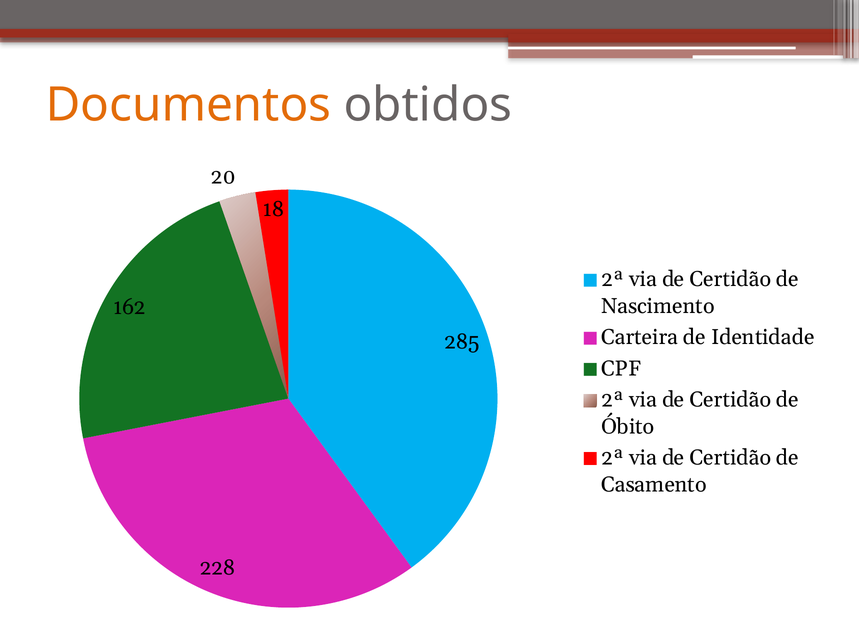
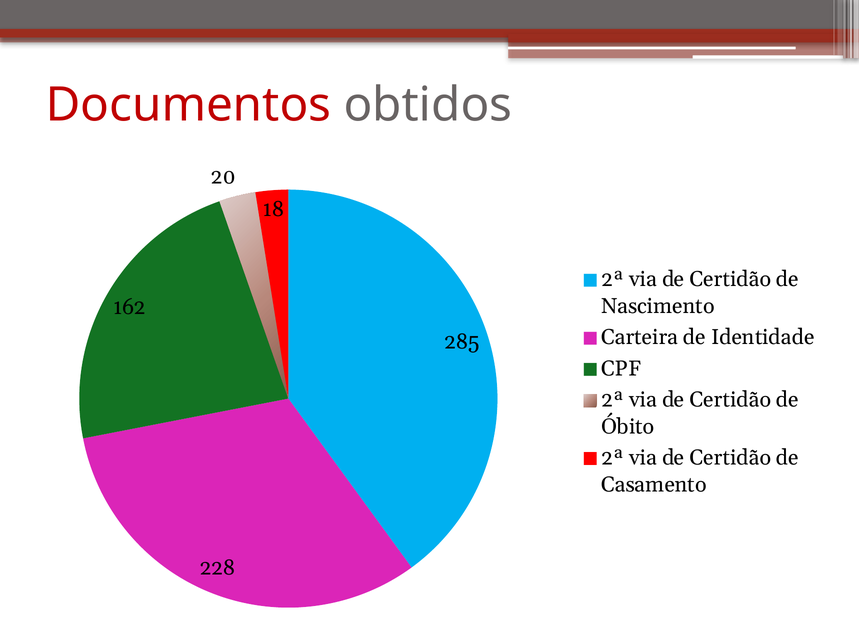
Documentos colour: orange -> red
